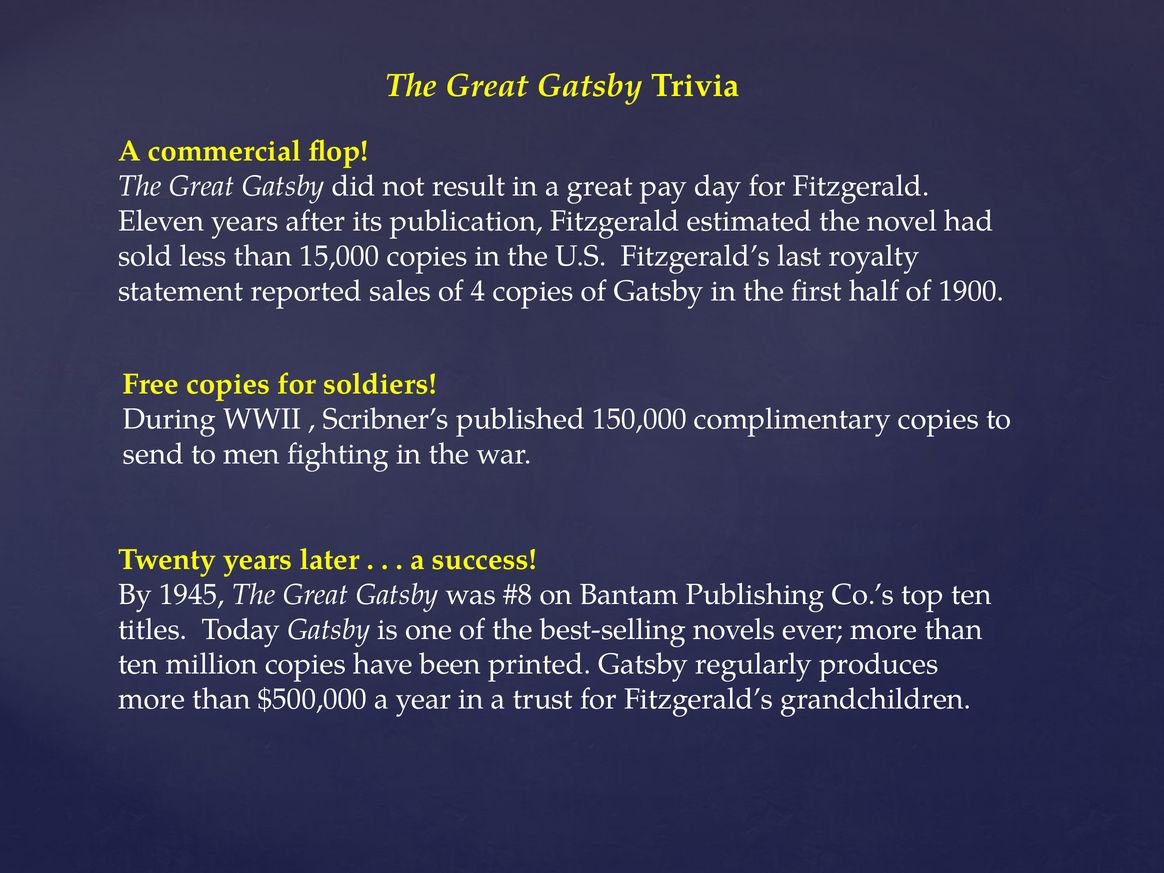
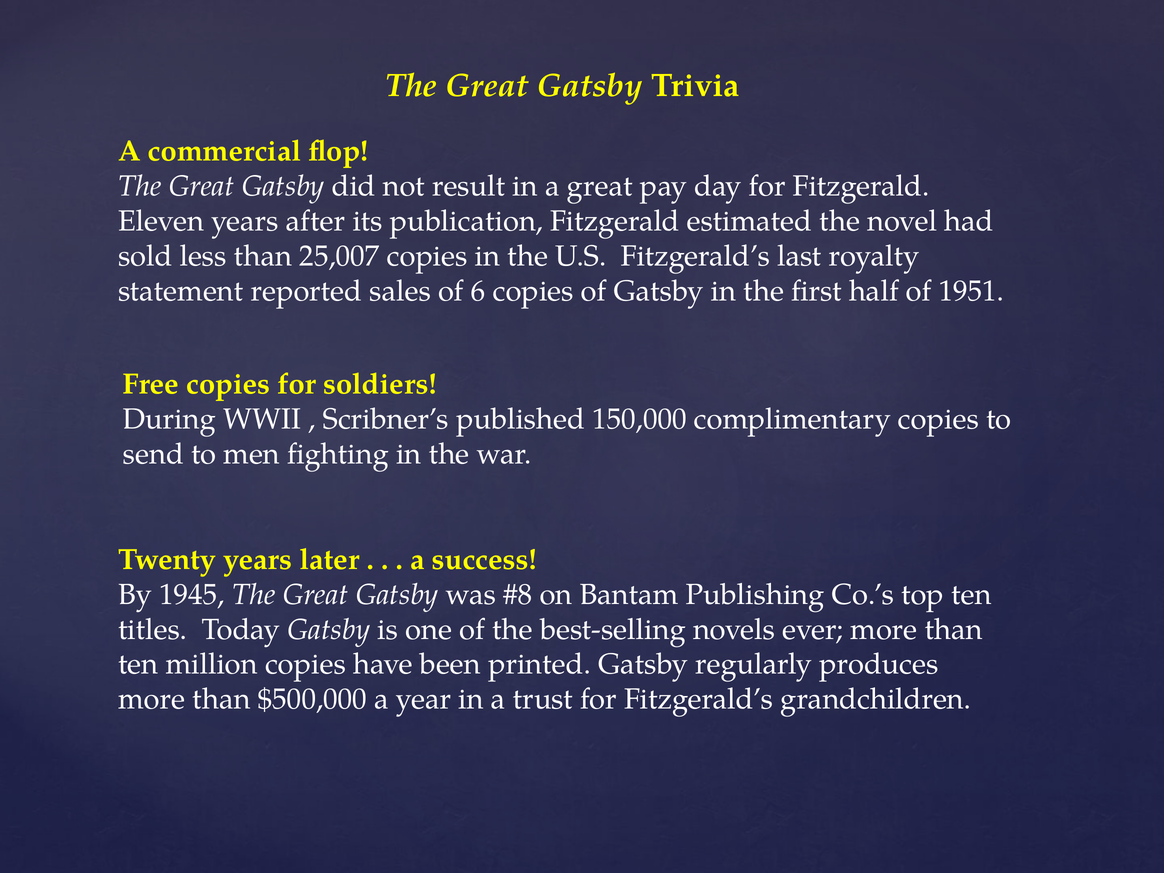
15,000: 15,000 -> 25,007
4: 4 -> 6
1900: 1900 -> 1951
